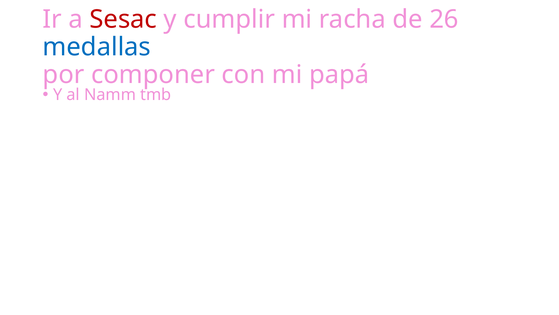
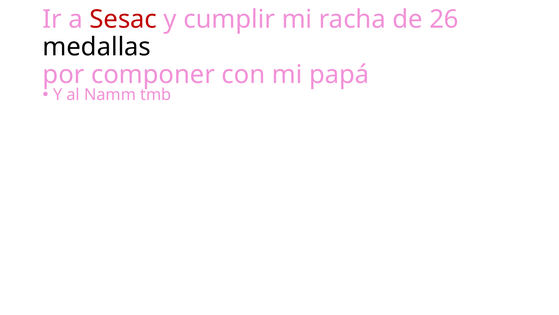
medallas colour: blue -> black
